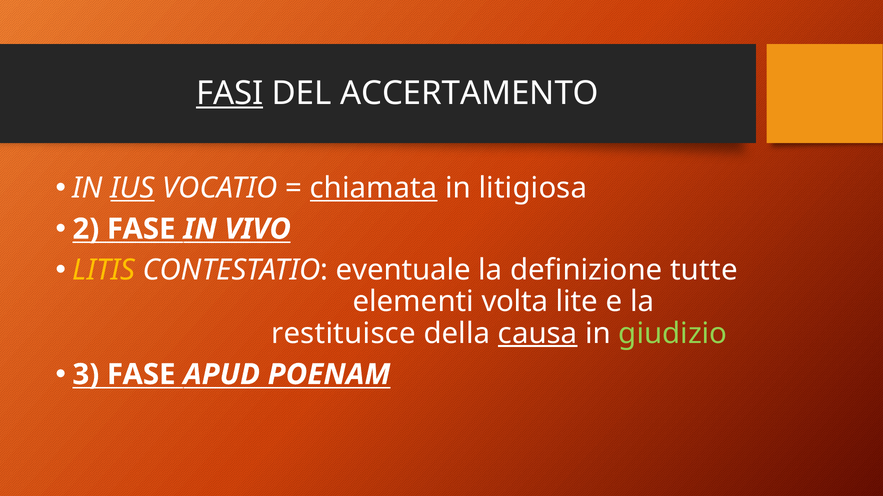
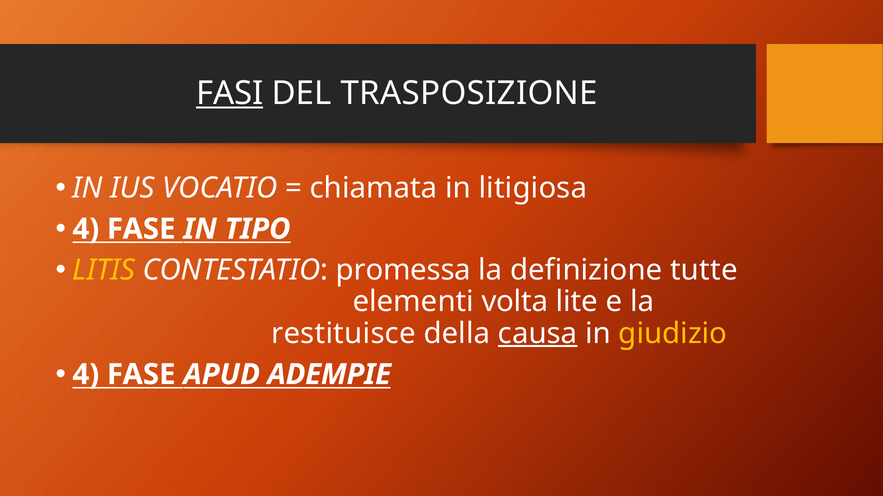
ACCERTAMENTO: ACCERTAMENTO -> TRASPOSIZIONE
IUS underline: present -> none
chiamata underline: present -> none
2 at (86, 229): 2 -> 4
VIVO: VIVO -> TIPO
eventuale: eventuale -> promessa
giudizio colour: light green -> yellow
3 at (86, 375): 3 -> 4
POENAM: POENAM -> ADEMPIE
